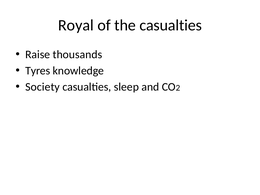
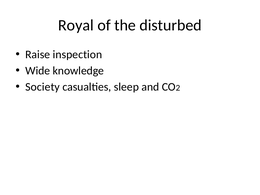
the casualties: casualties -> disturbed
thousands: thousands -> inspection
Tyres: Tyres -> Wide
